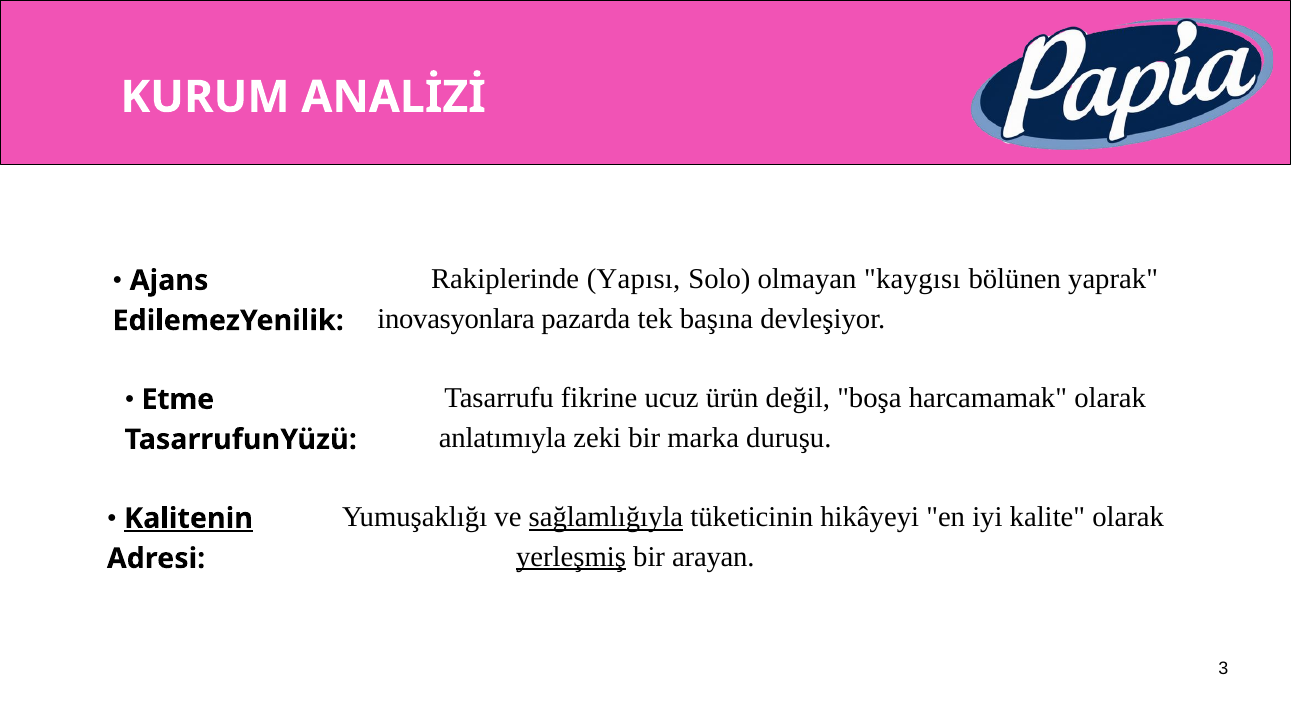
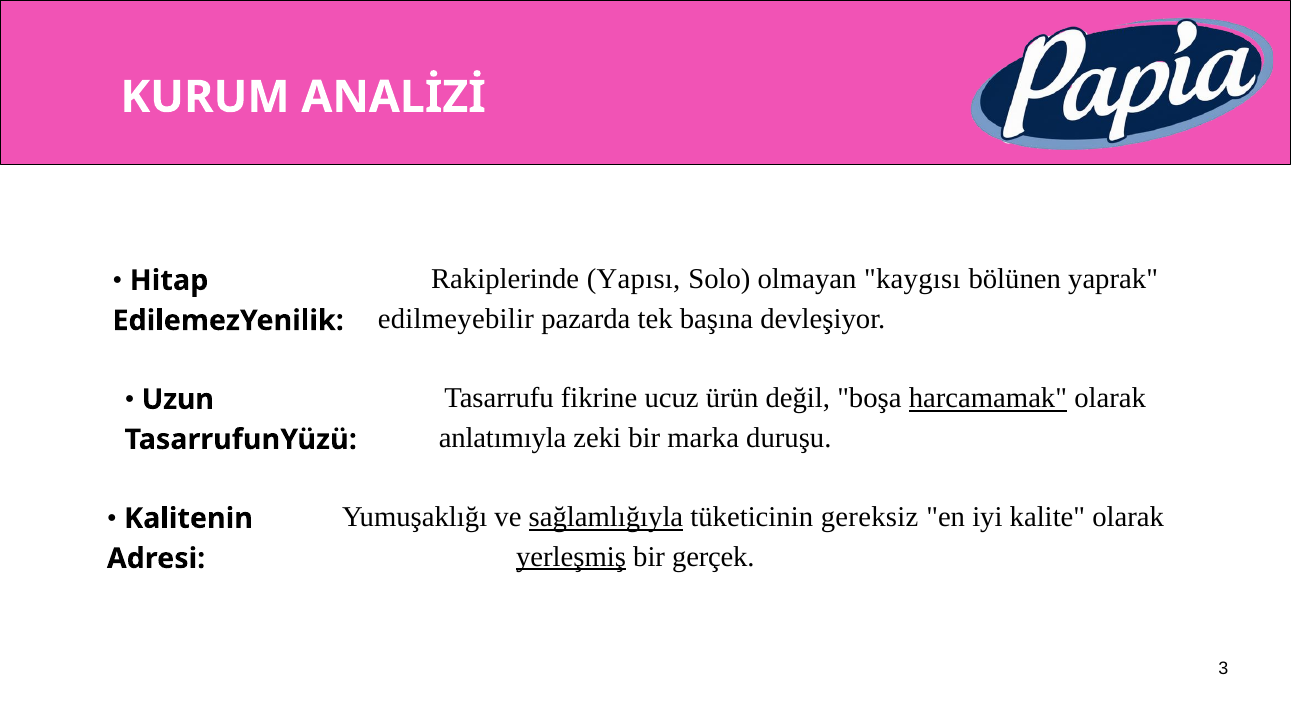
Ajans: Ajans -> Hitap
inovasyonlara: inovasyonlara -> edilmeyebilir
harcamamak underline: none -> present
Etme: Etme -> Uzun
hikâyeyi: hikâyeyi -> gereksiz
Kalitenin underline: present -> none
arayan: arayan -> gerçek
